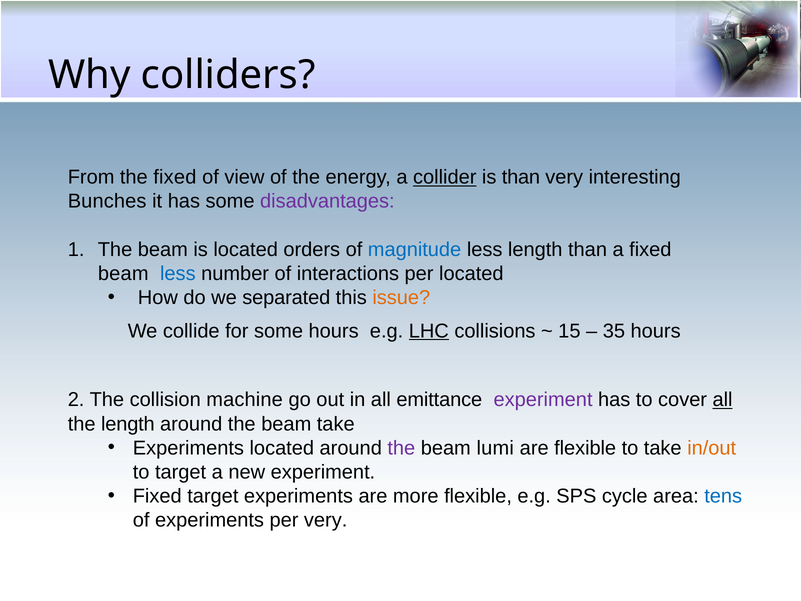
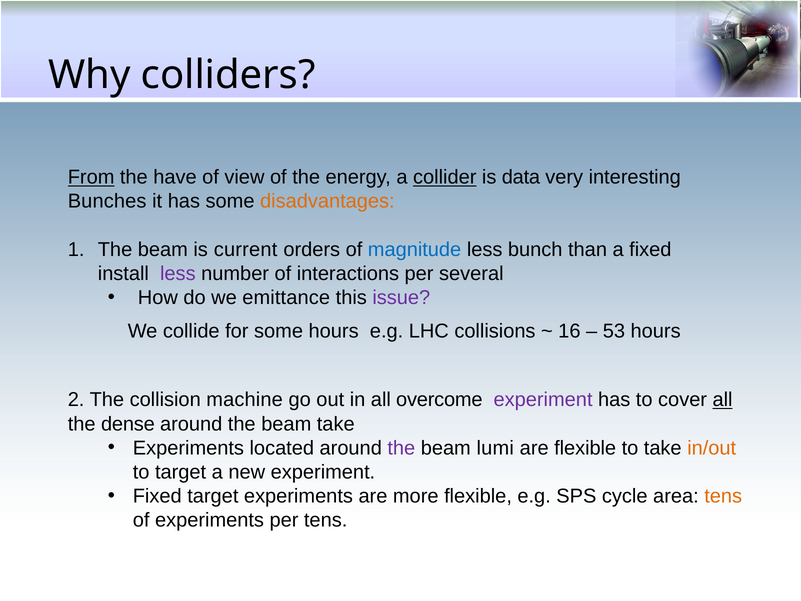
From underline: none -> present
the fixed: fixed -> have
is than: than -> data
disadvantages colour: purple -> orange
is located: located -> current
less length: length -> bunch
beam at (123, 273): beam -> install
less at (178, 273) colour: blue -> purple
per located: located -> several
separated: separated -> emittance
issue colour: orange -> purple
LHC underline: present -> none
15: 15 -> 16
35: 35 -> 53
emittance: emittance -> overcome
the length: length -> dense
tens at (723, 496) colour: blue -> orange
per very: very -> tens
